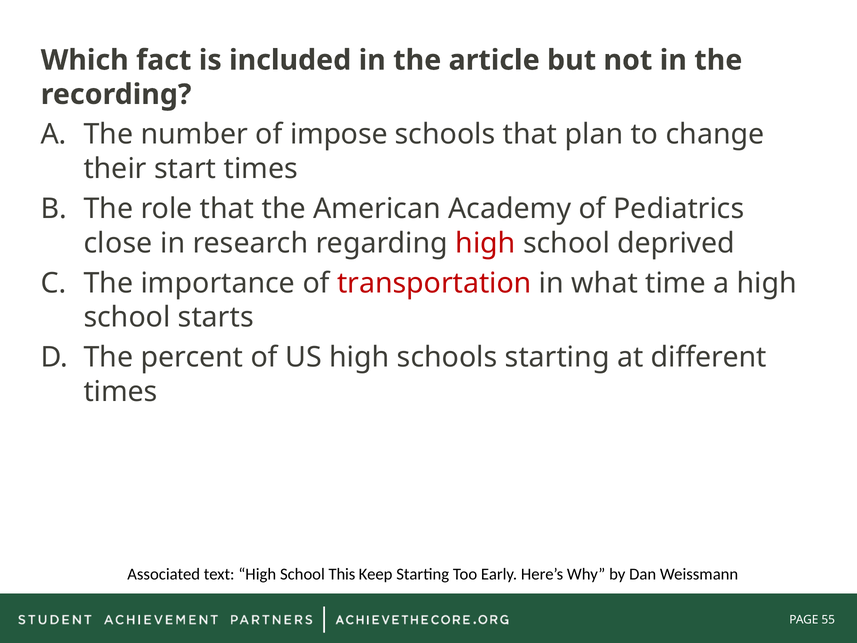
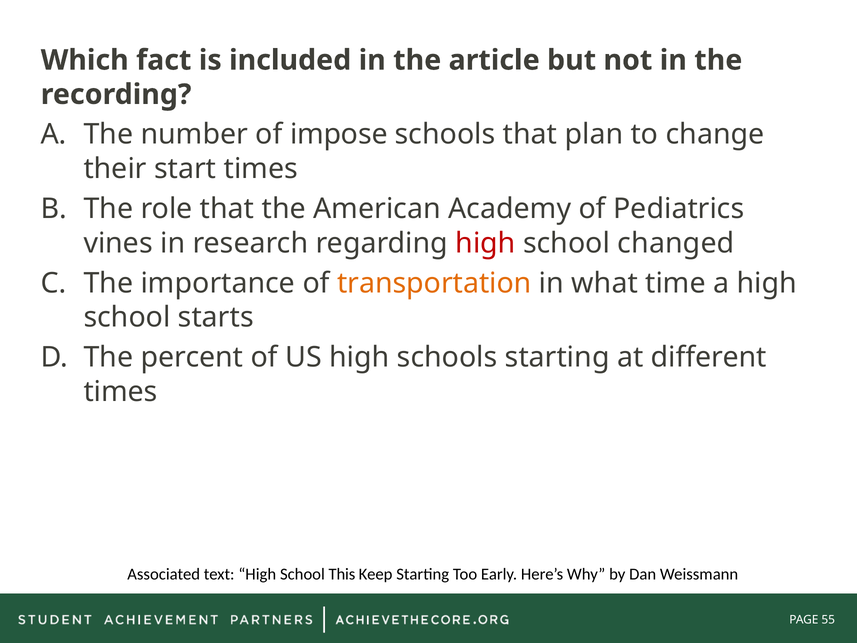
close: close -> vines
deprived: deprived -> changed
transportation colour: red -> orange
